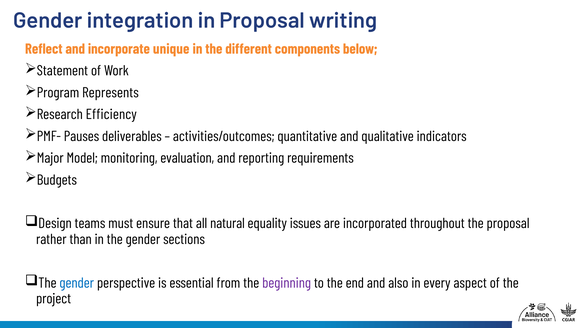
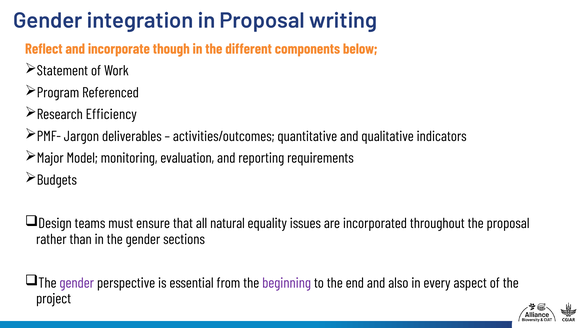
unique: unique -> though
Represents: Represents -> Referenced
Pauses: Pauses -> Jargon
gender at (77, 283) colour: blue -> purple
